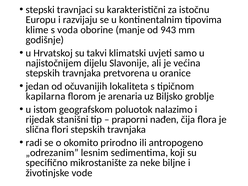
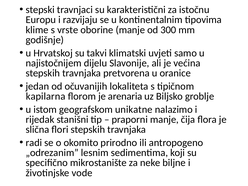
voda: voda -> vrste
943: 943 -> 300
poluotok: poluotok -> unikatne
praporni nađen: nađen -> manje
